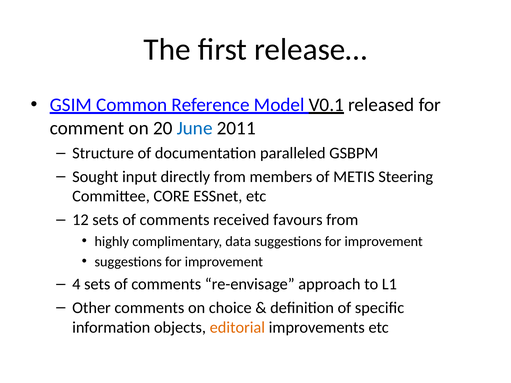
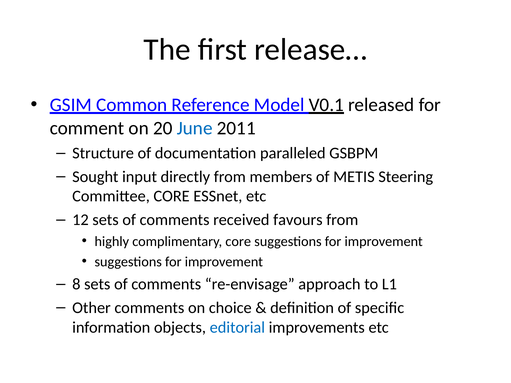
complimentary data: data -> core
4: 4 -> 8
editorial colour: orange -> blue
